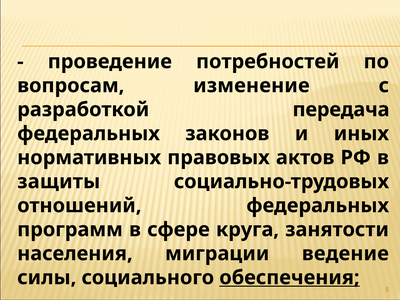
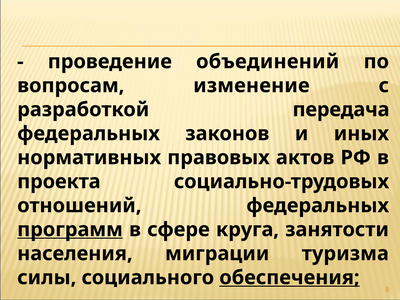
потребностей: потребностей -> объединений
защиты: защиты -> проекта
программ underline: none -> present
ведение: ведение -> туризма
